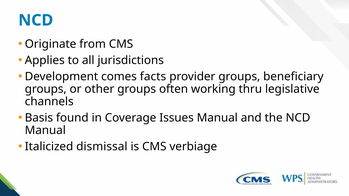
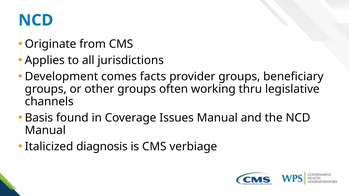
dismissal: dismissal -> diagnosis
